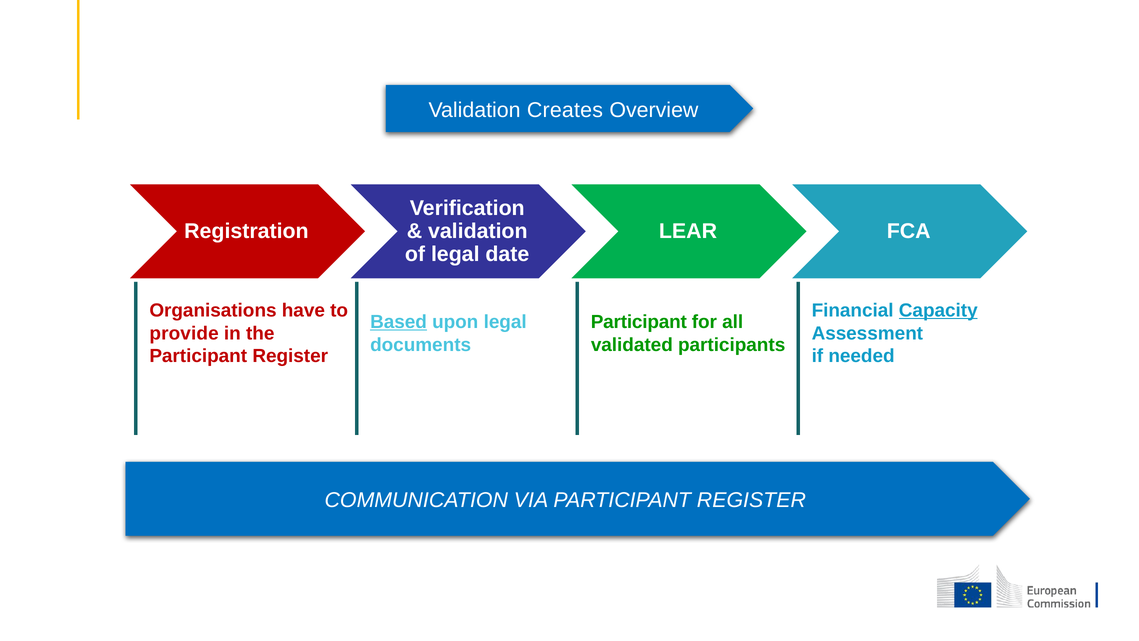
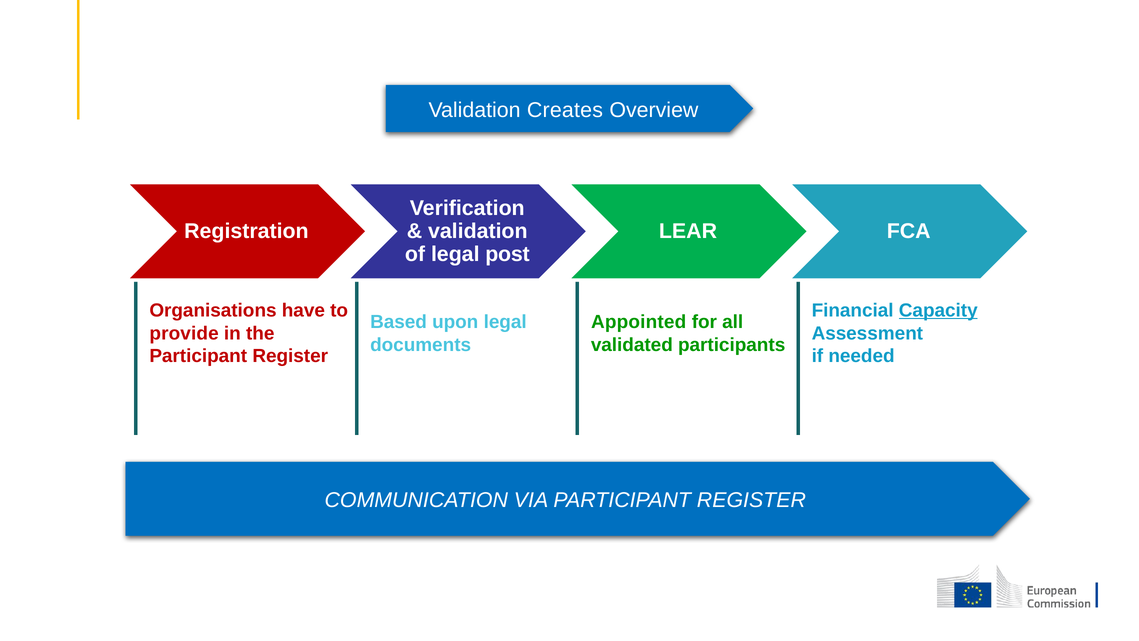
date: date -> post
Based underline: present -> none
Participant at (639, 322): Participant -> Appointed
